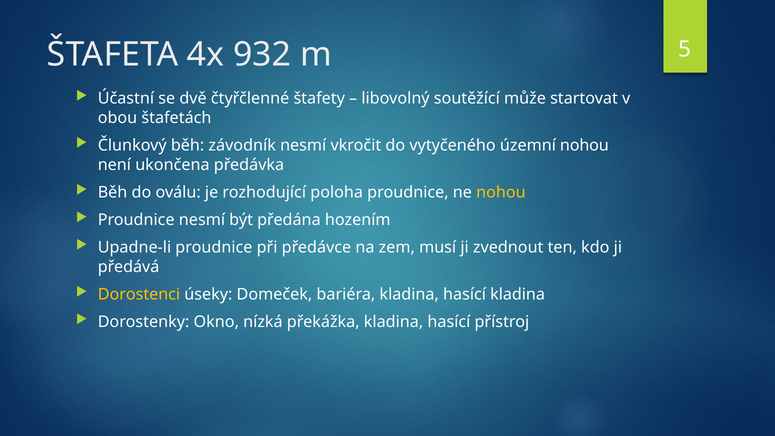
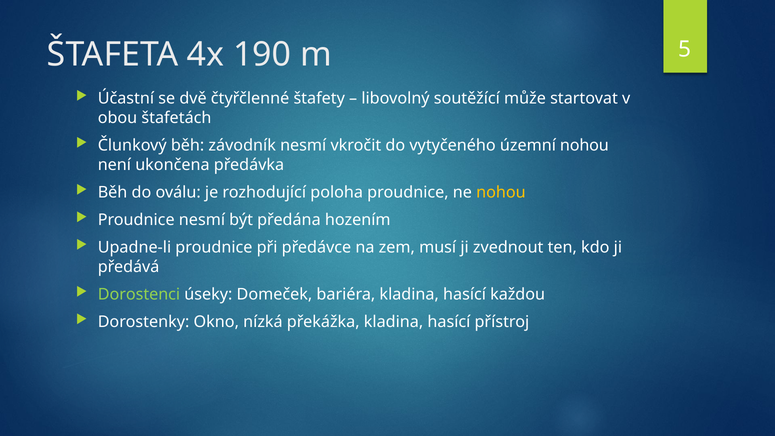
932: 932 -> 190
Dorostenci colour: yellow -> light green
hasící kladina: kladina -> každou
